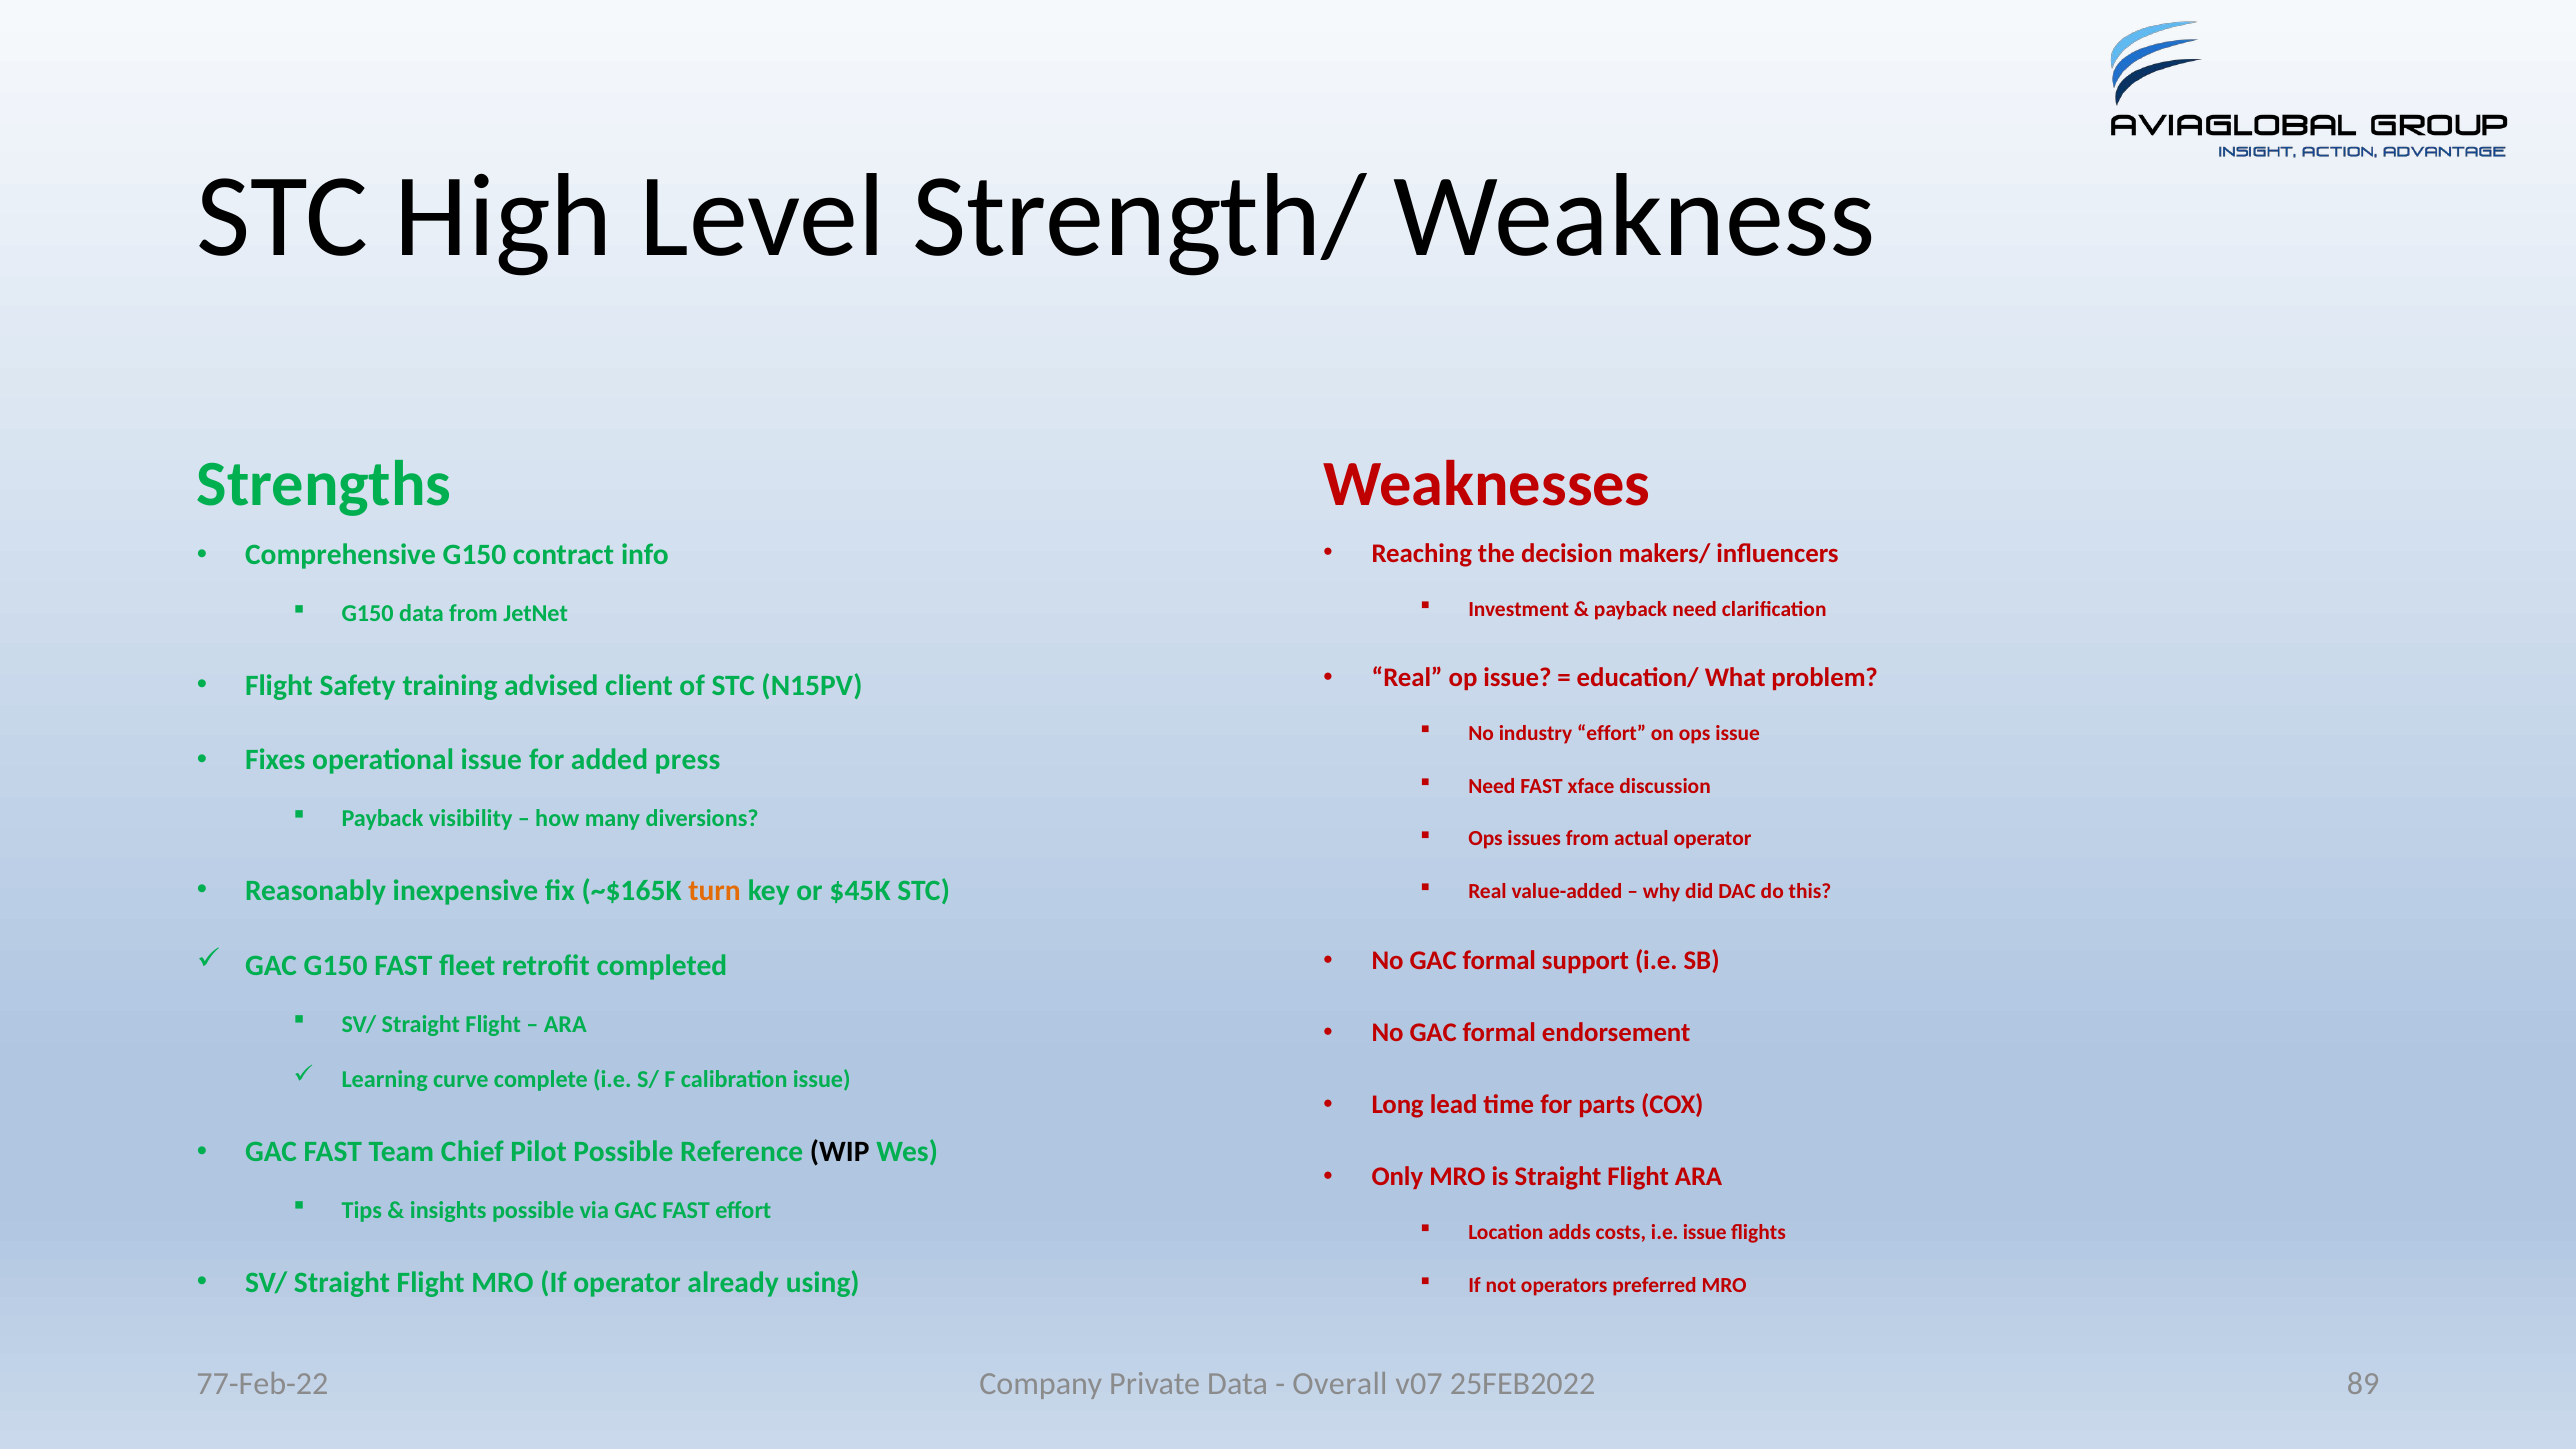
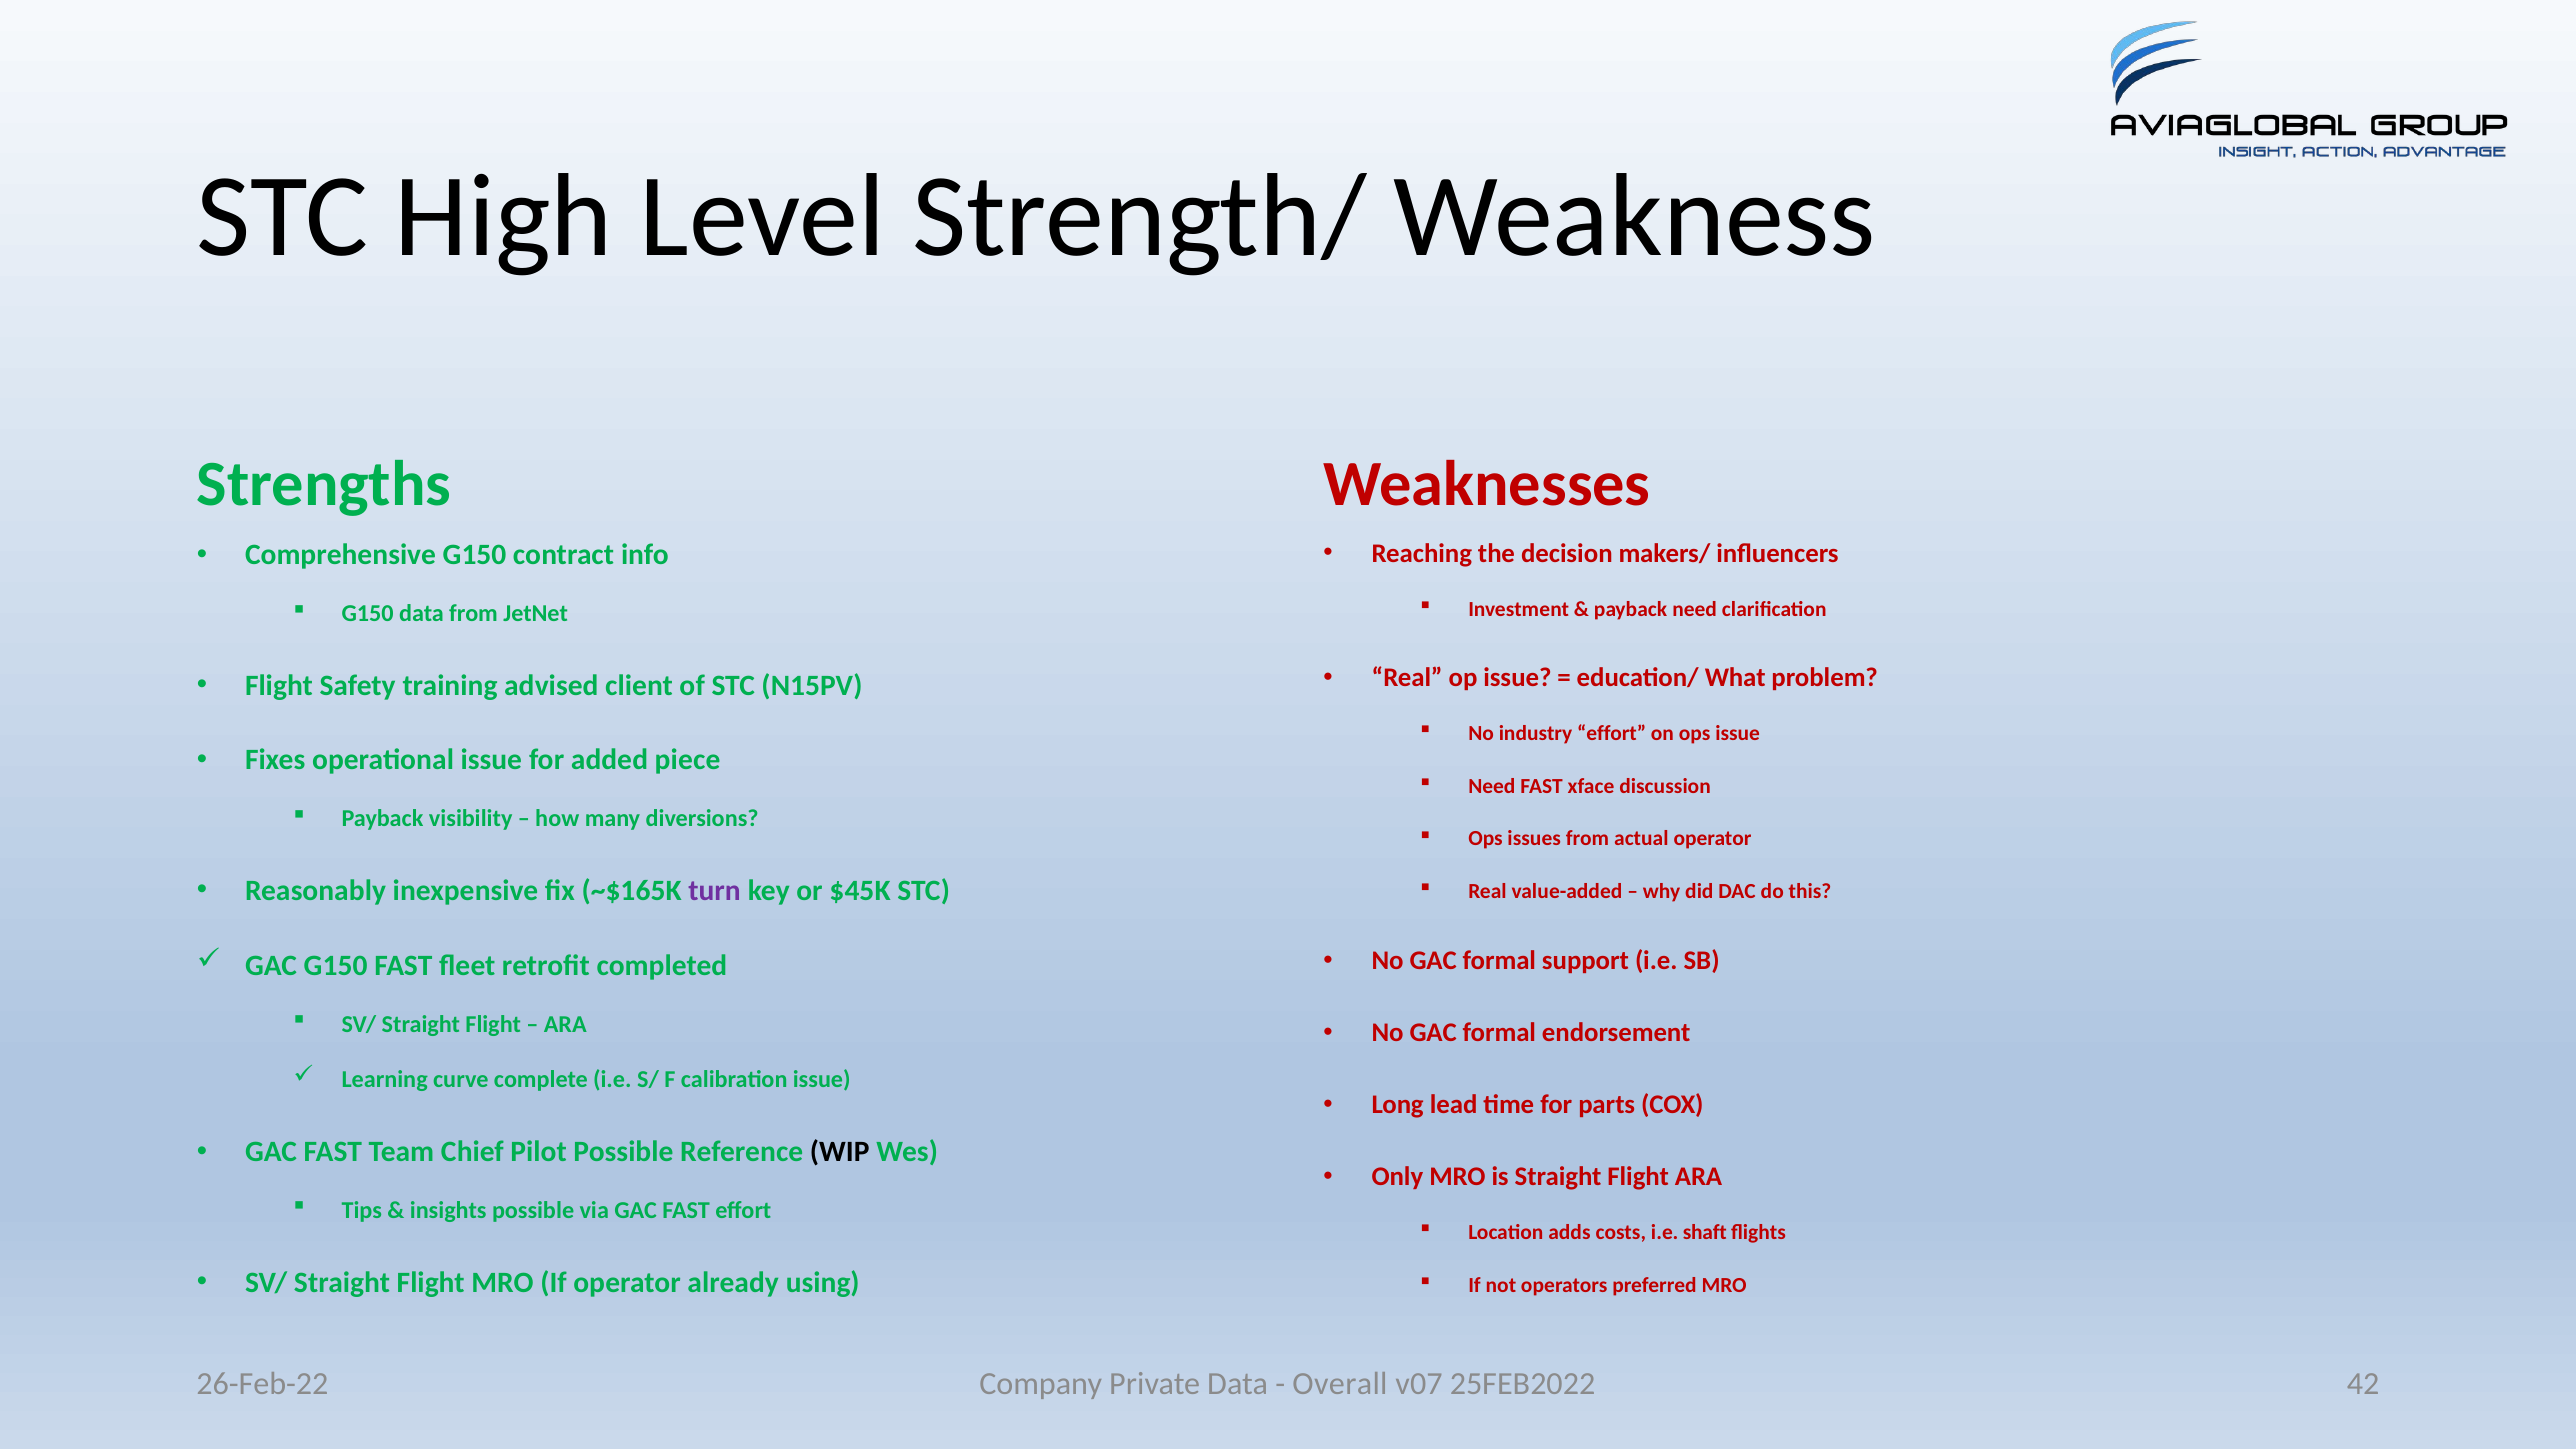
press: press -> piece
turn colour: orange -> purple
i.e issue: issue -> shaft
89: 89 -> 42
77-Feb-22: 77-Feb-22 -> 26-Feb-22
